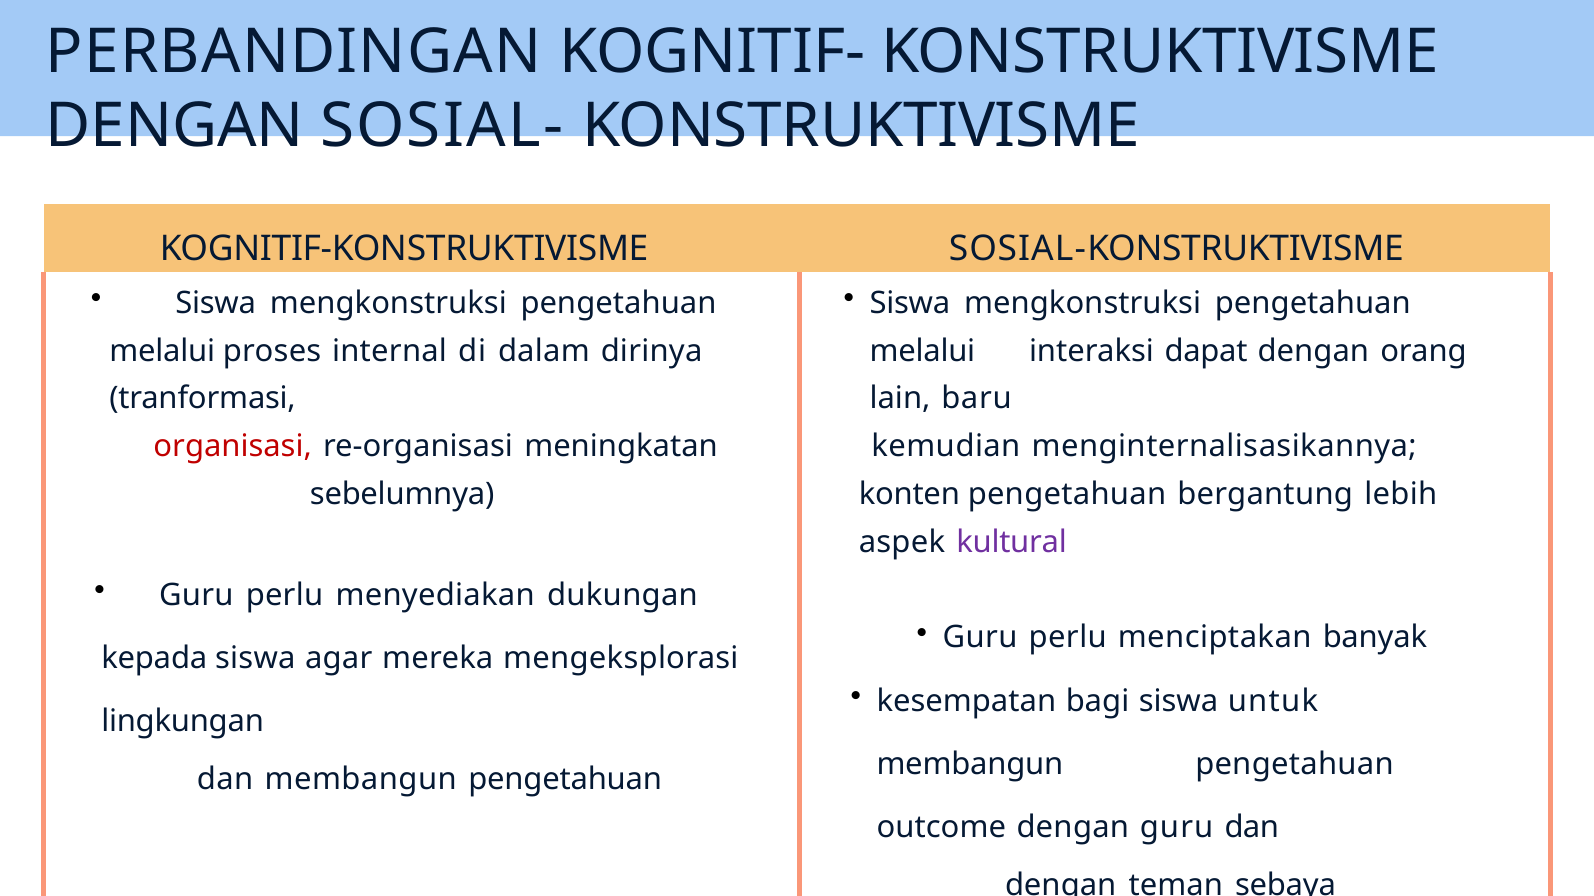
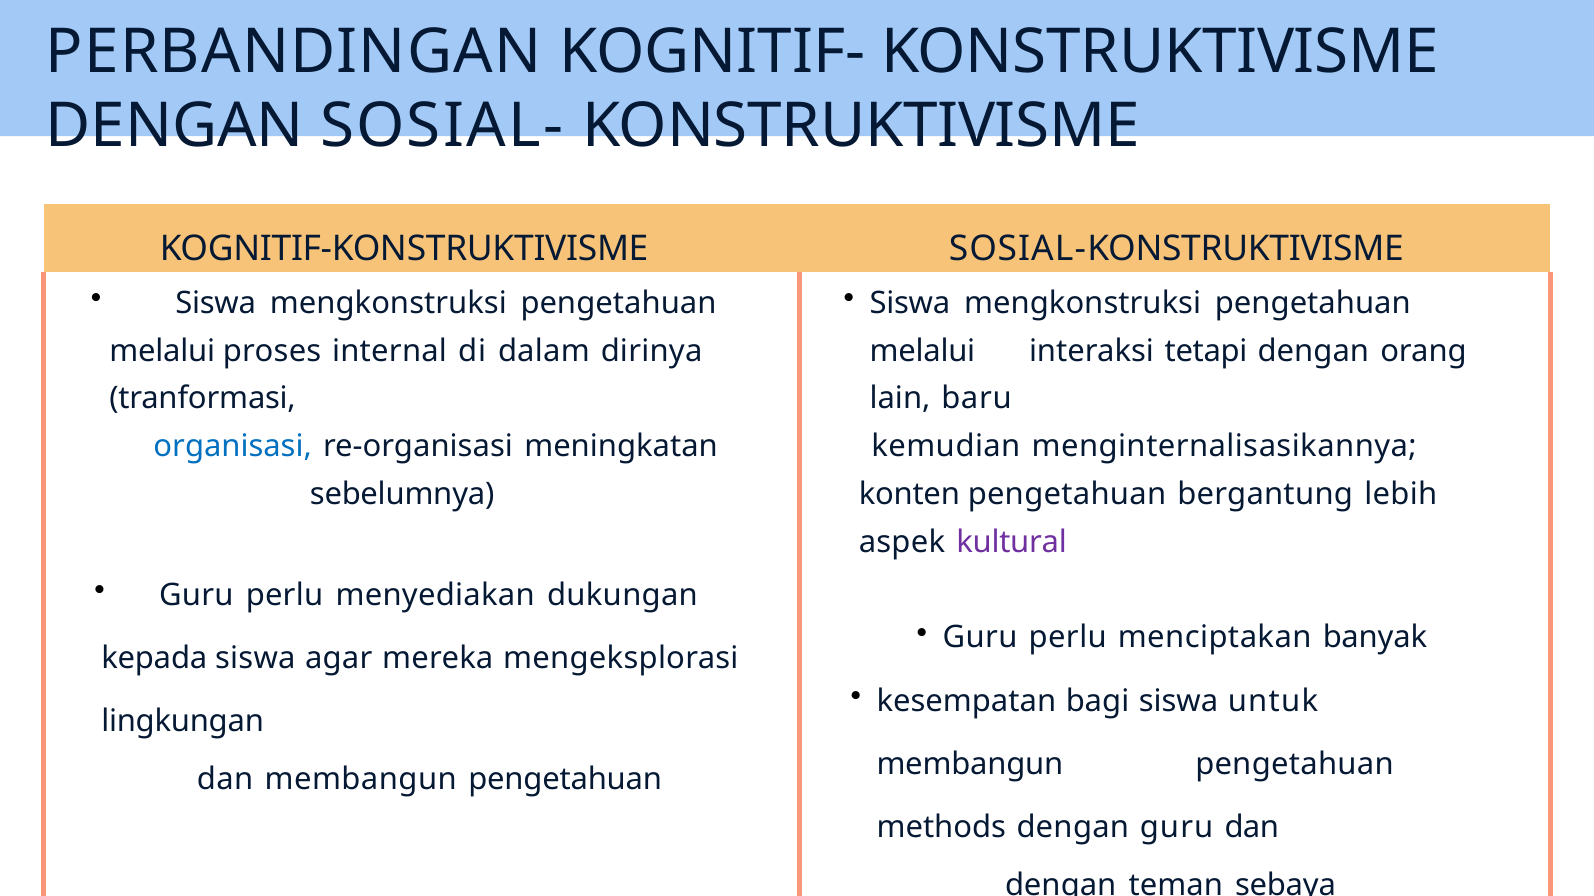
dapat: dapat -> tetapi
organisasi colour: red -> blue
outcome: outcome -> methods
